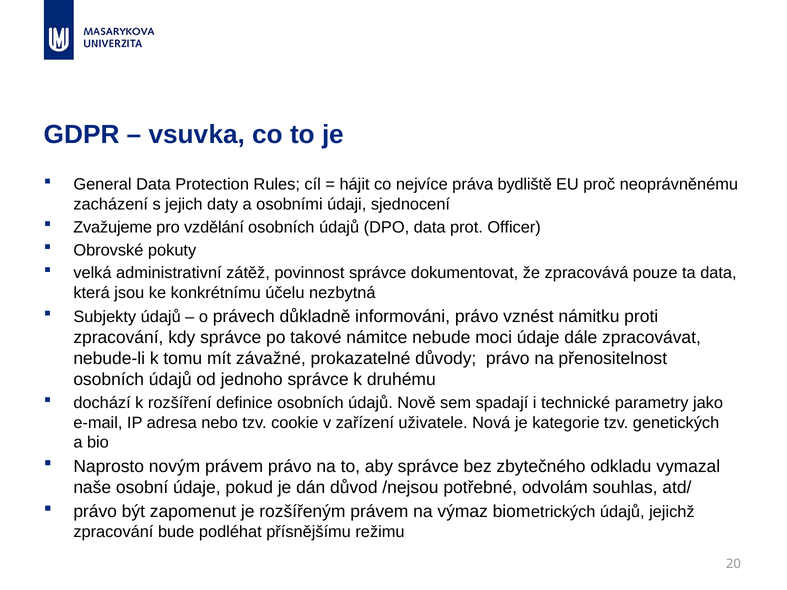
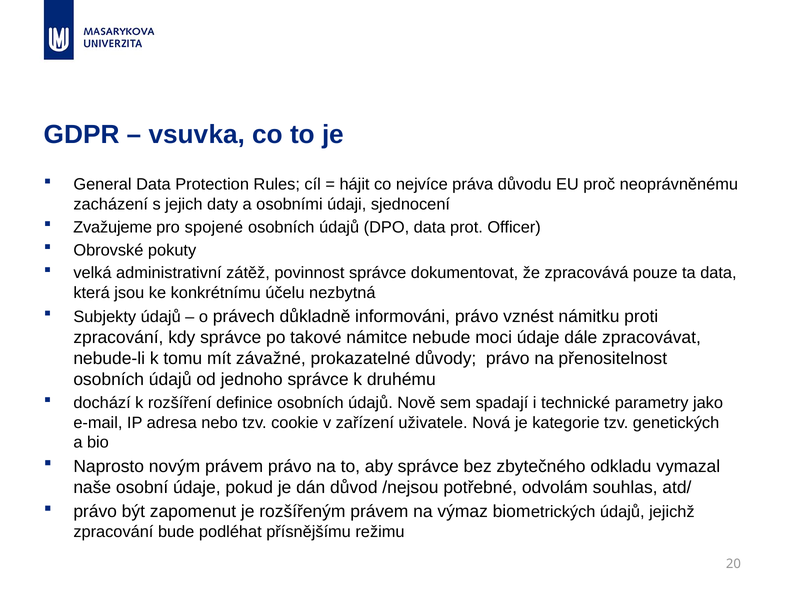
bydliště: bydliště -> důvodu
vzdělání: vzdělání -> spojené
